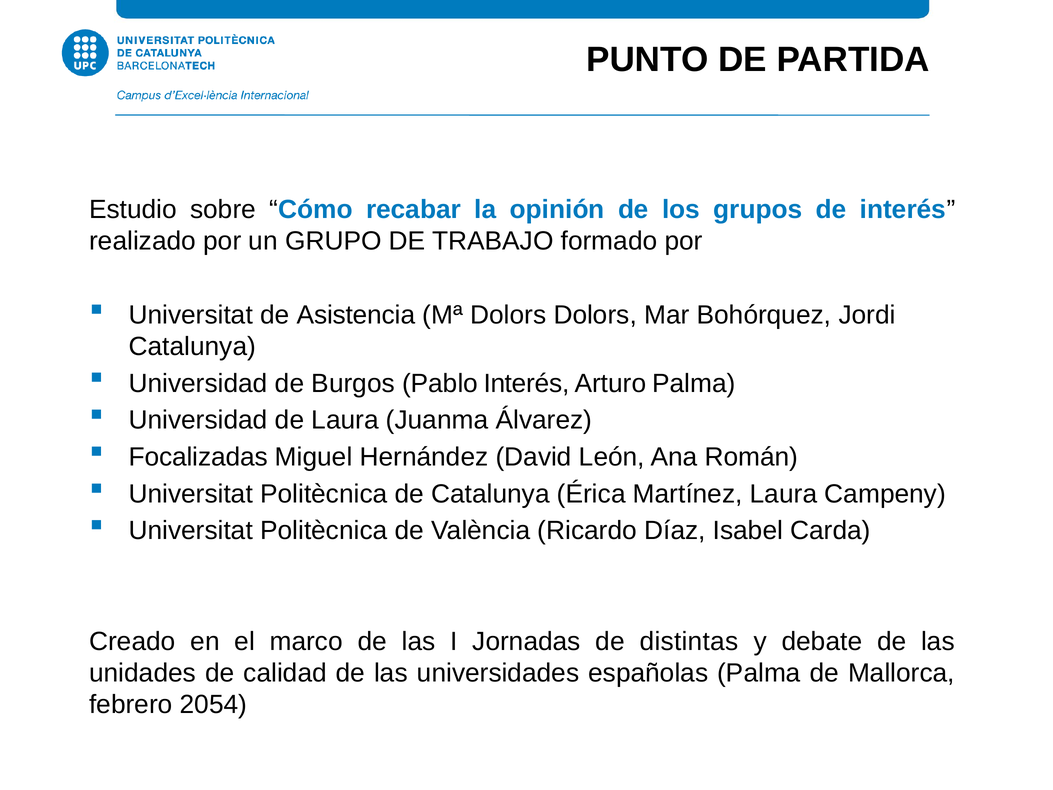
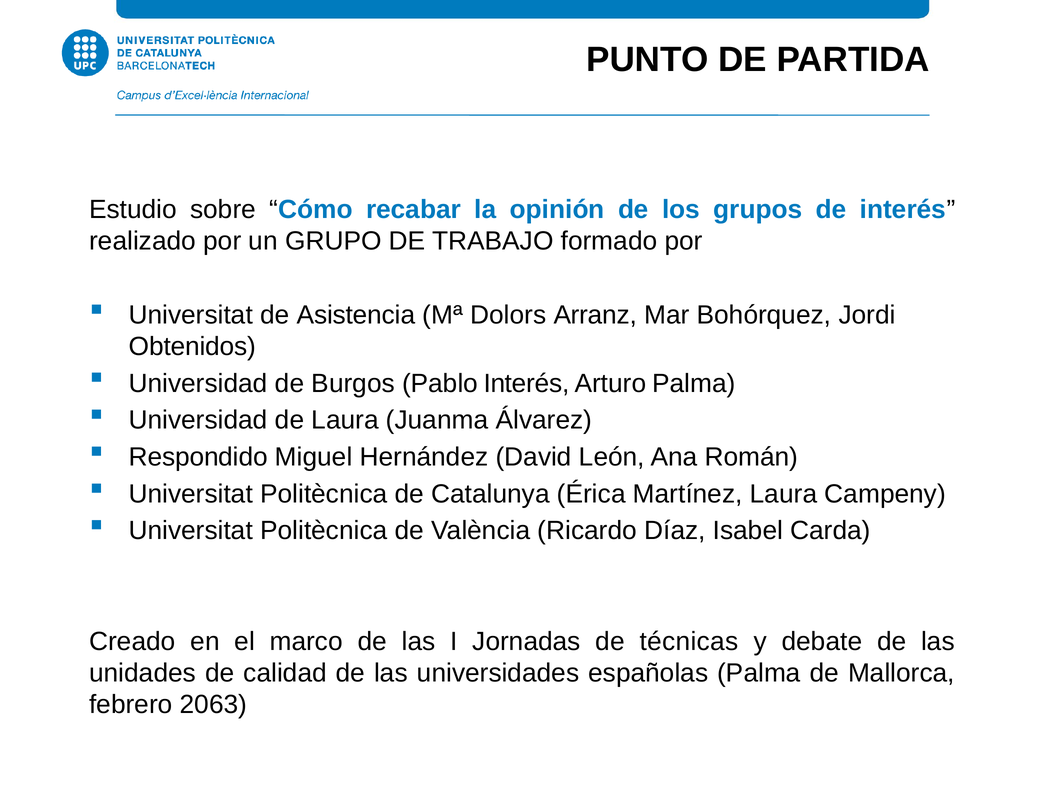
Dolors Dolors: Dolors -> Arranz
Catalunya at (192, 346): Catalunya -> Obtenidos
Focalizadas: Focalizadas -> Respondido
distintas: distintas -> técnicas
2054: 2054 -> 2063
